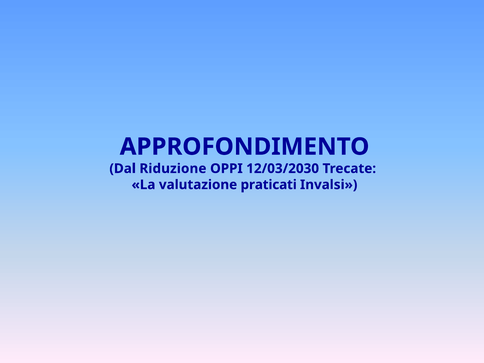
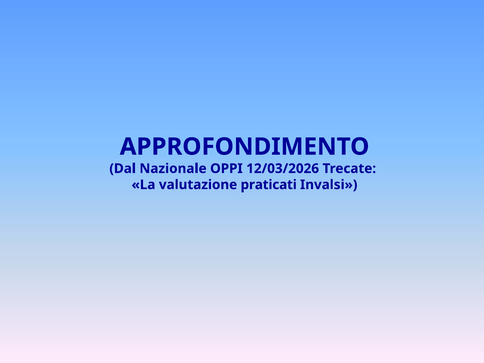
Riduzione: Riduzione -> Nazionale
12/03/2030: 12/03/2030 -> 12/03/2026
